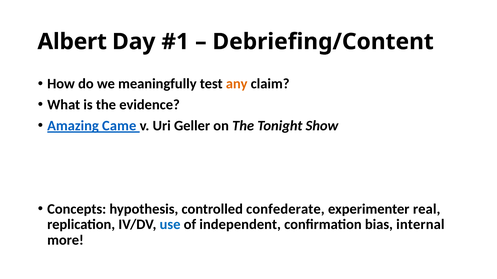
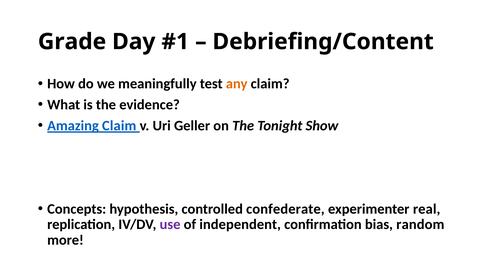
Albert: Albert -> Grade
Amazing Came: Came -> Claim
use colour: blue -> purple
internal: internal -> random
